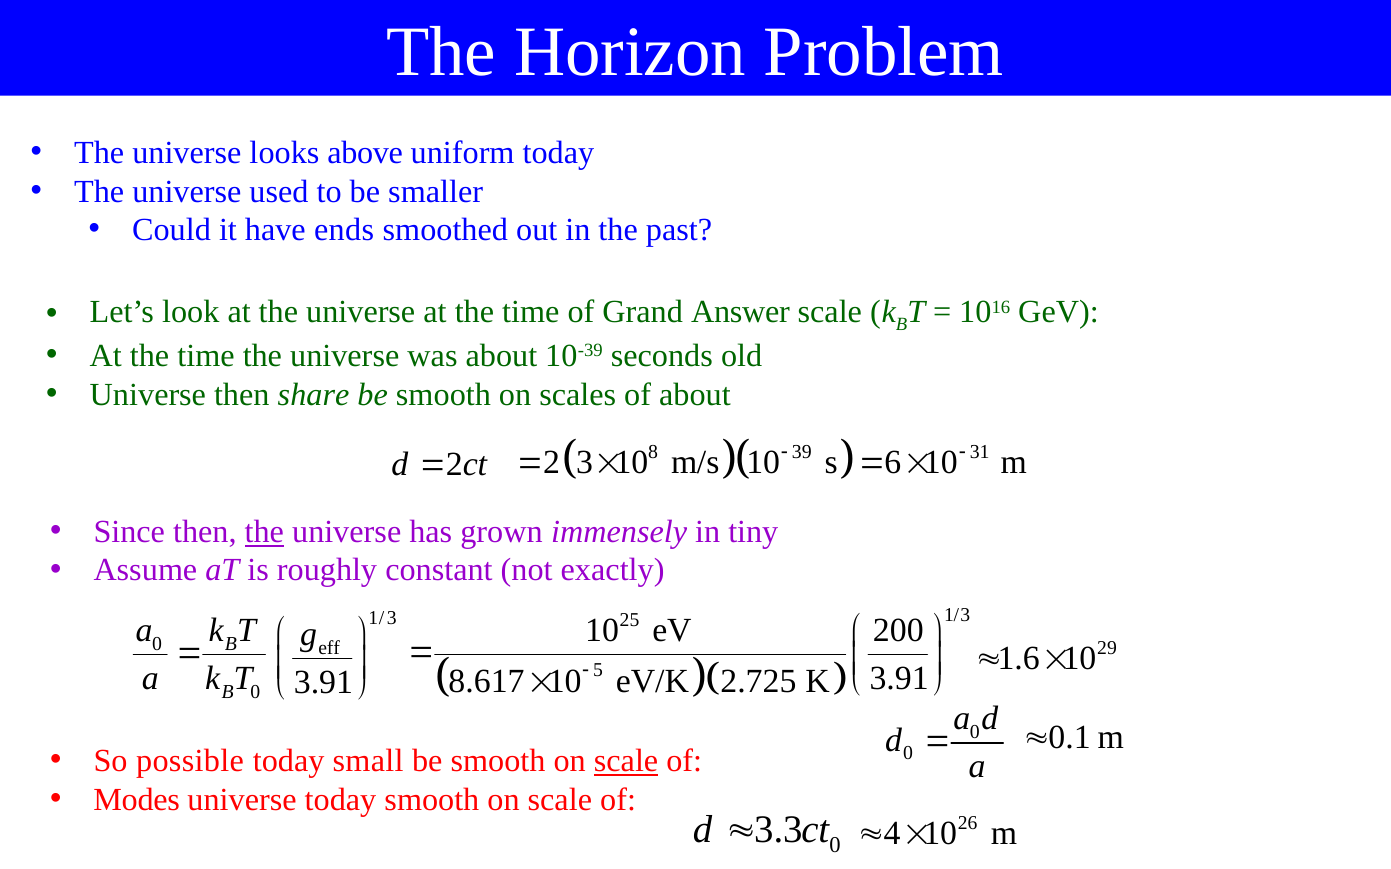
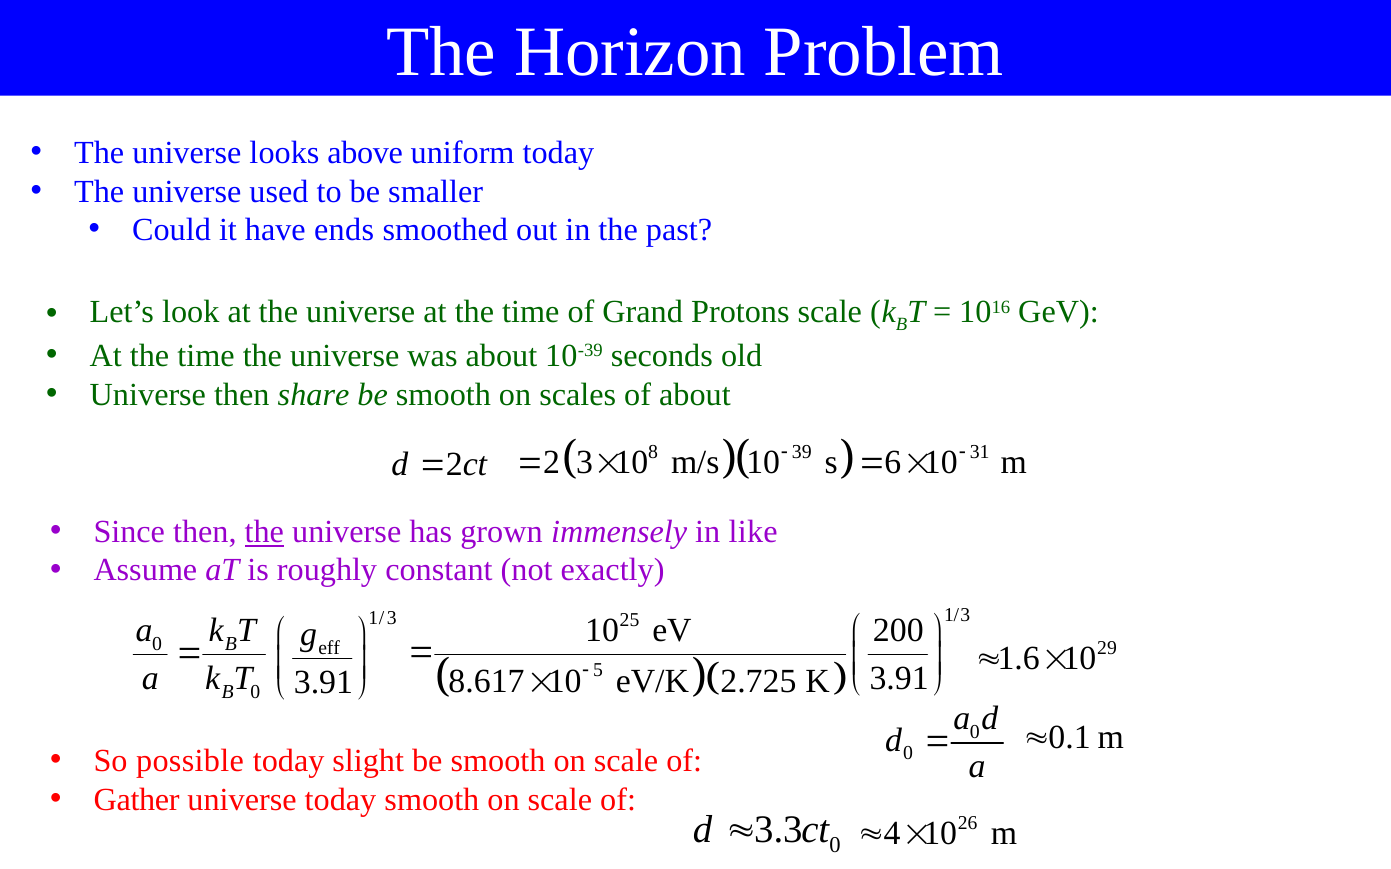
Answer: Answer -> Protons
tiny: tiny -> like
small: small -> slight
scale at (626, 761) underline: present -> none
Modes: Modes -> Gather
